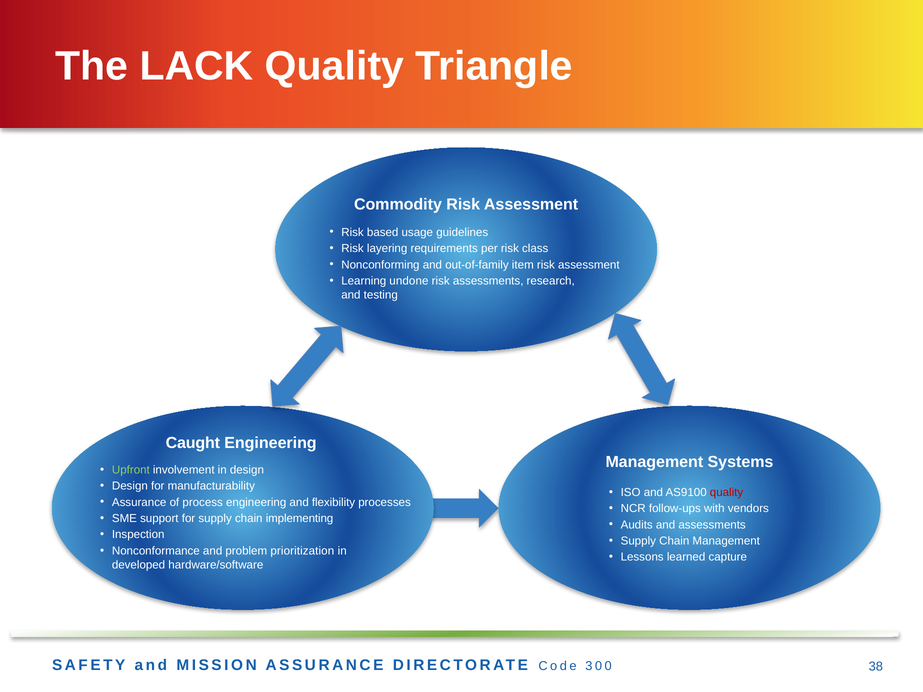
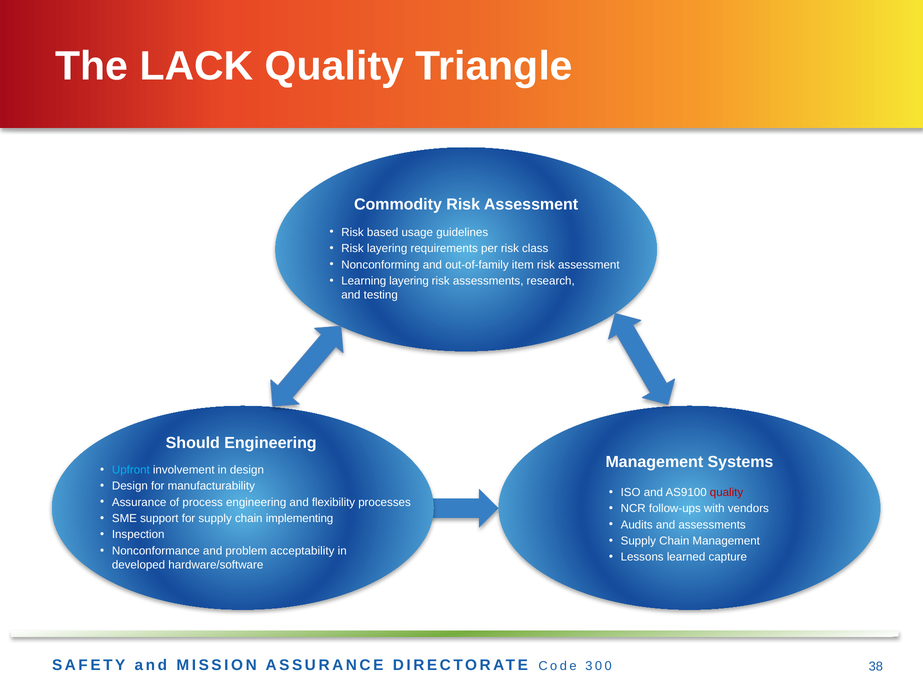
Learning undone: undone -> layering
Caught: Caught -> Should
Upfront colour: light green -> light blue
prioritization: prioritization -> acceptability
